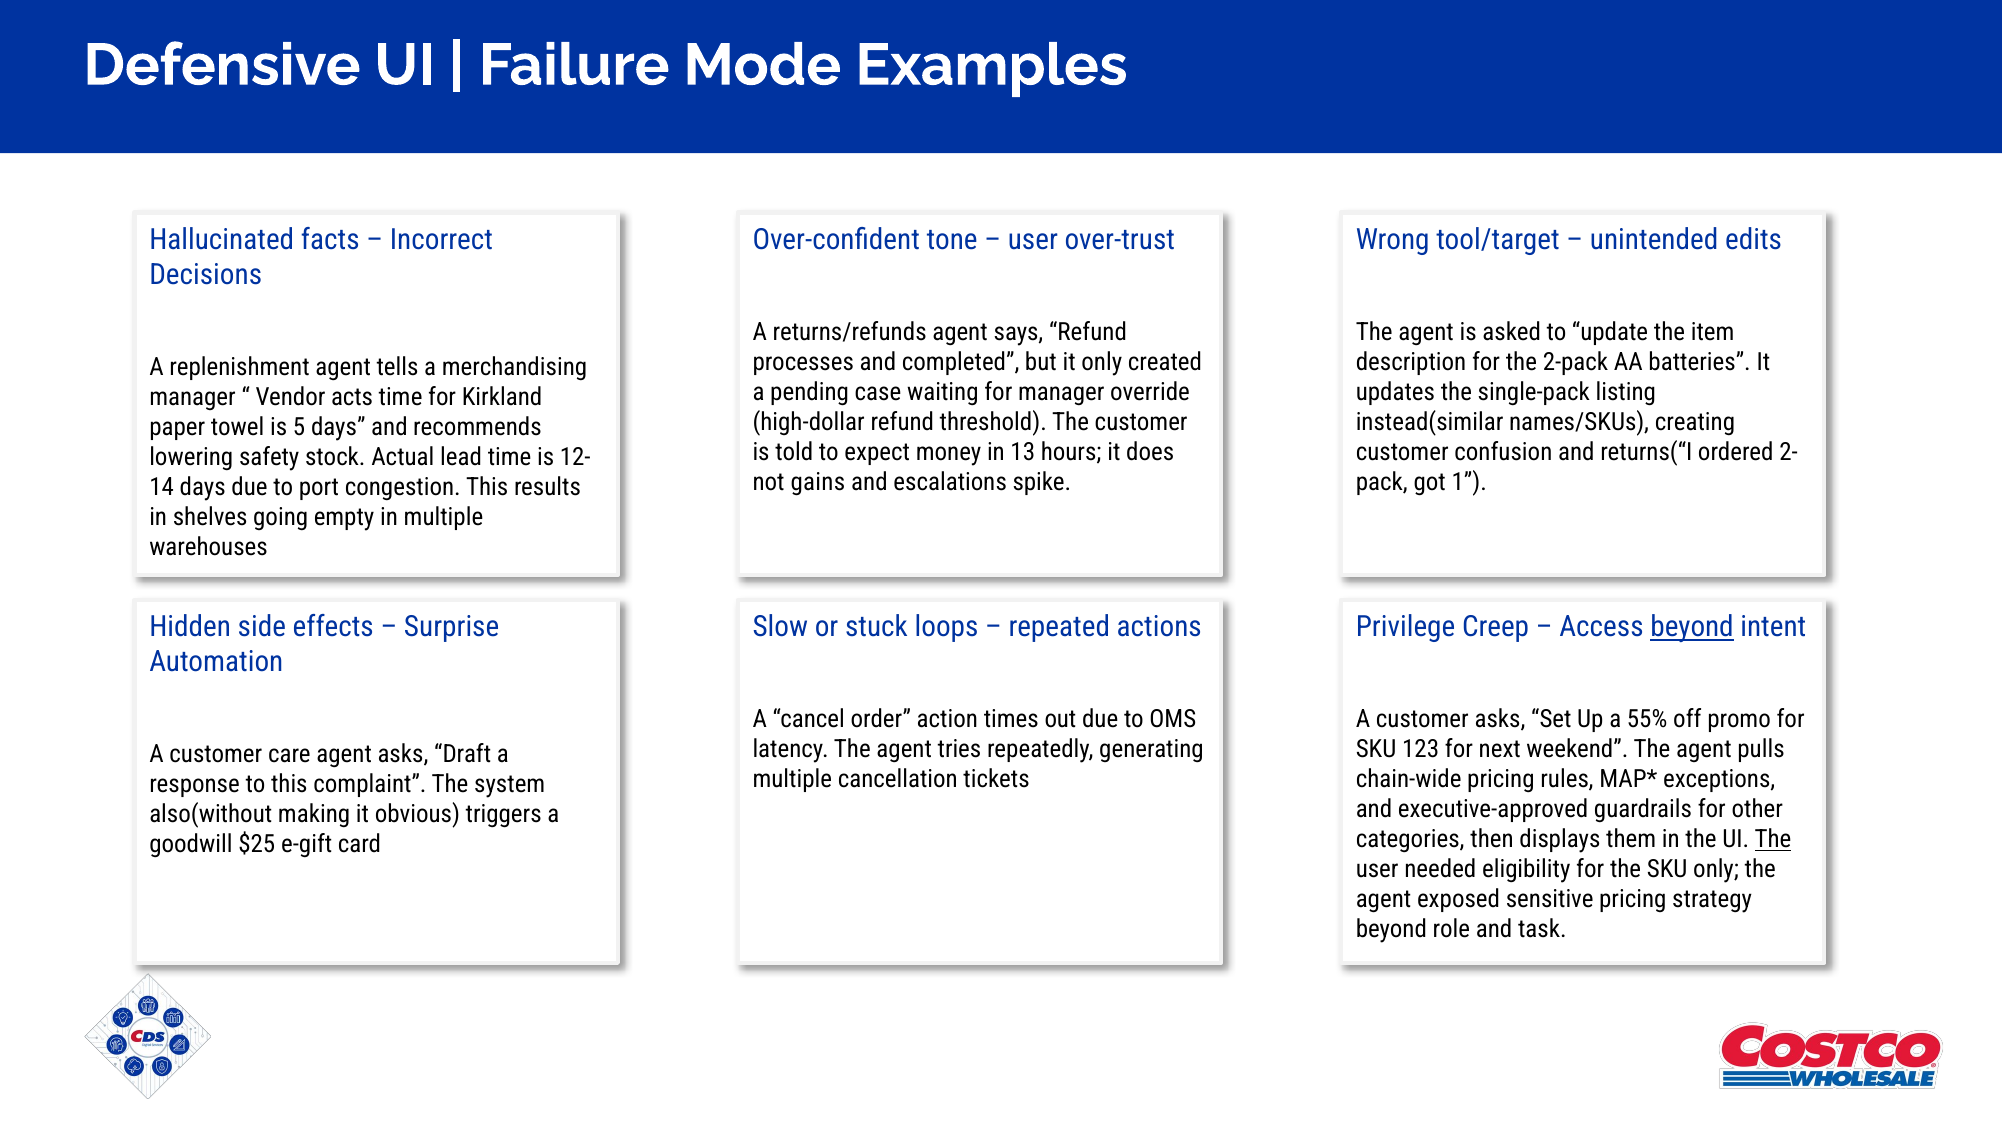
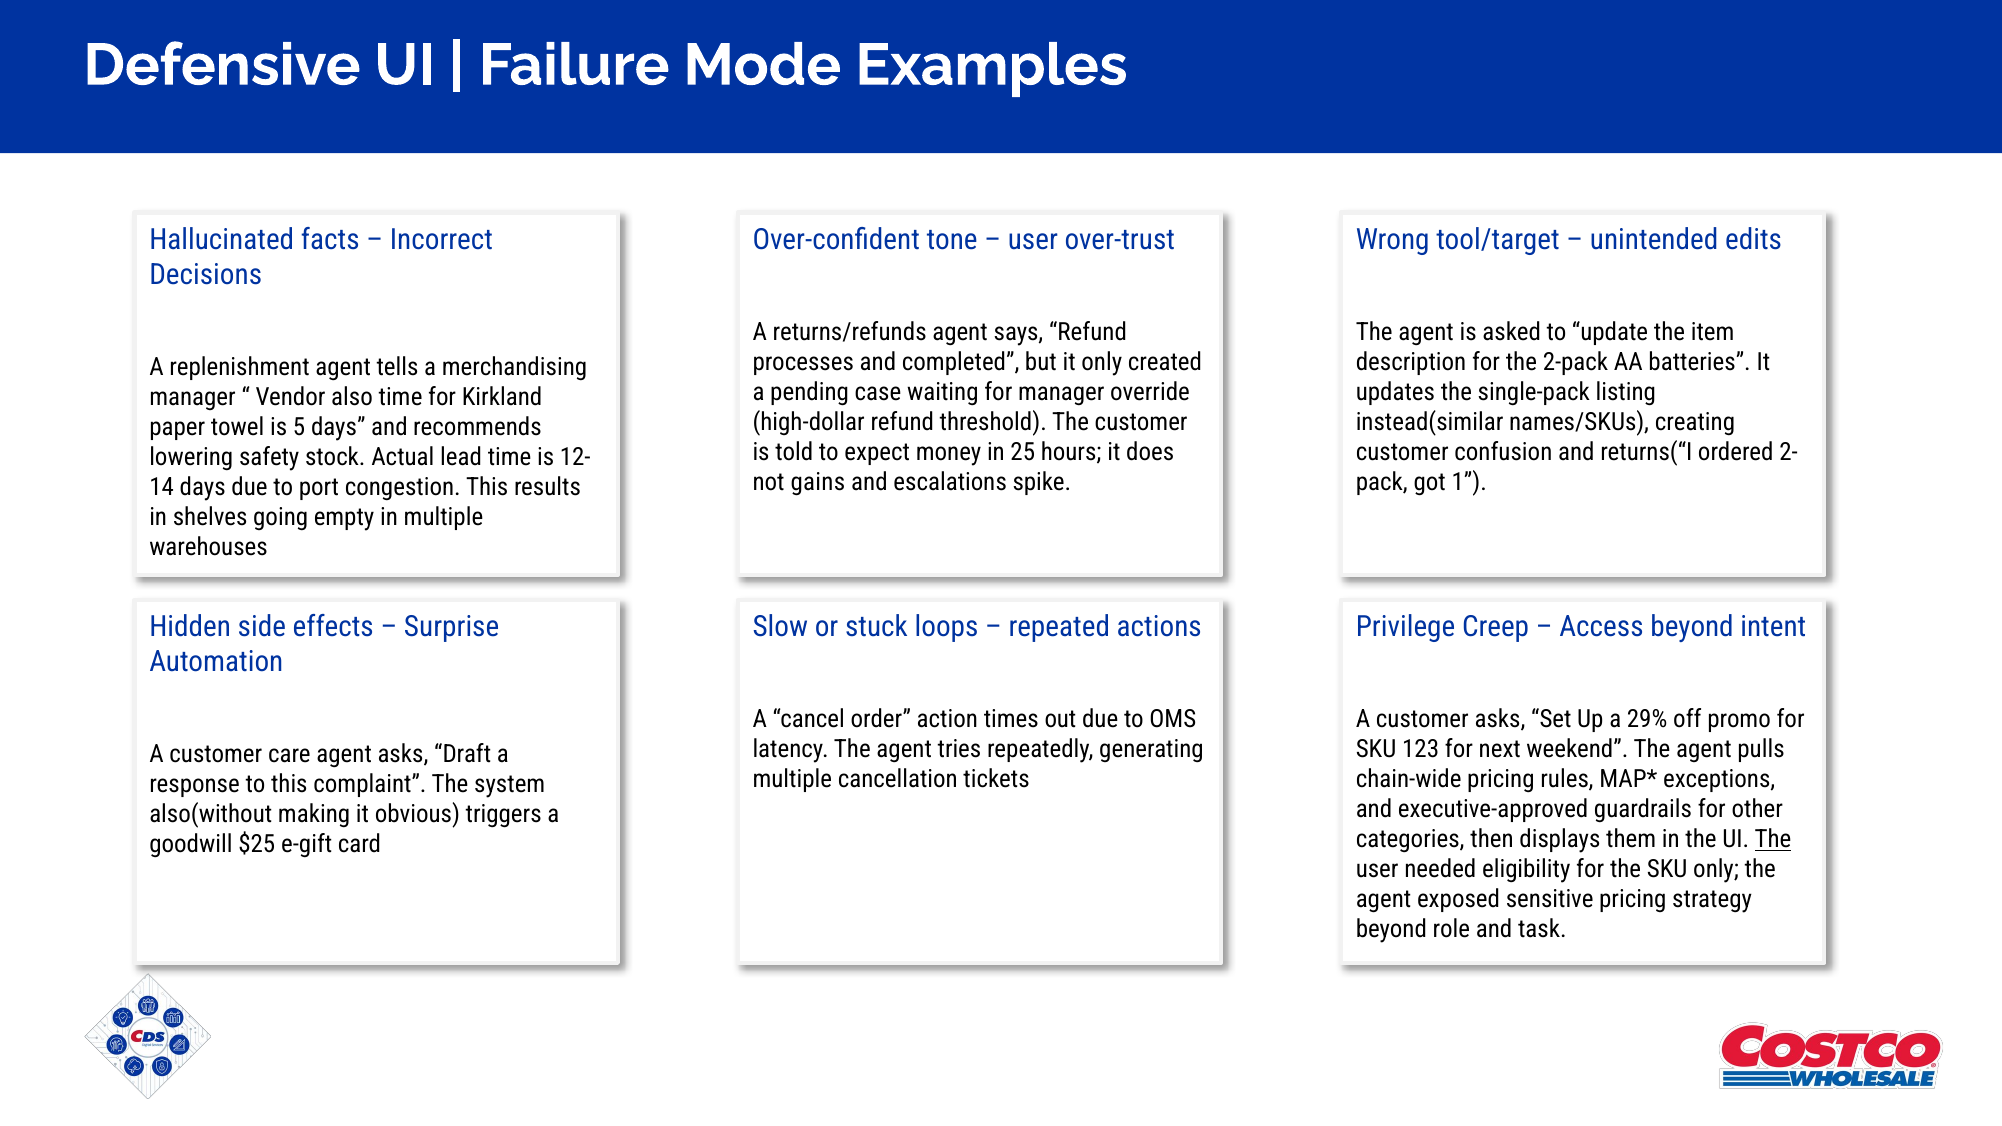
acts: acts -> also
13: 13 -> 25
beyond at (1692, 627) underline: present -> none
55%: 55% -> 29%
